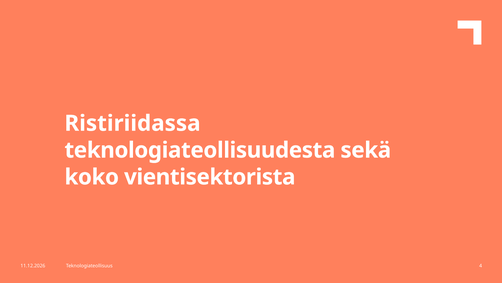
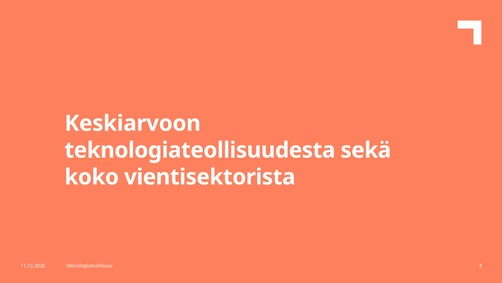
Ristiriidassa: Ristiriidassa -> Keskiarvoon
